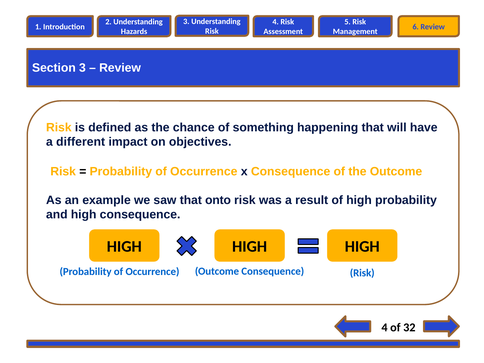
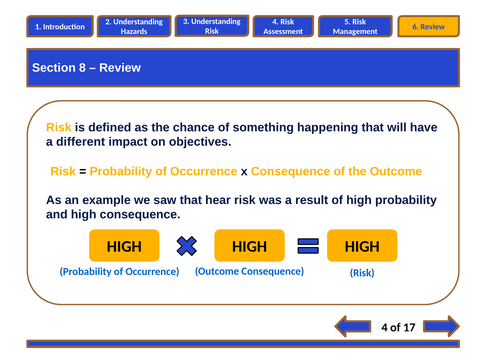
Section 3: 3 -> 8
onto: onto -> hear
32: 32 -> 17
